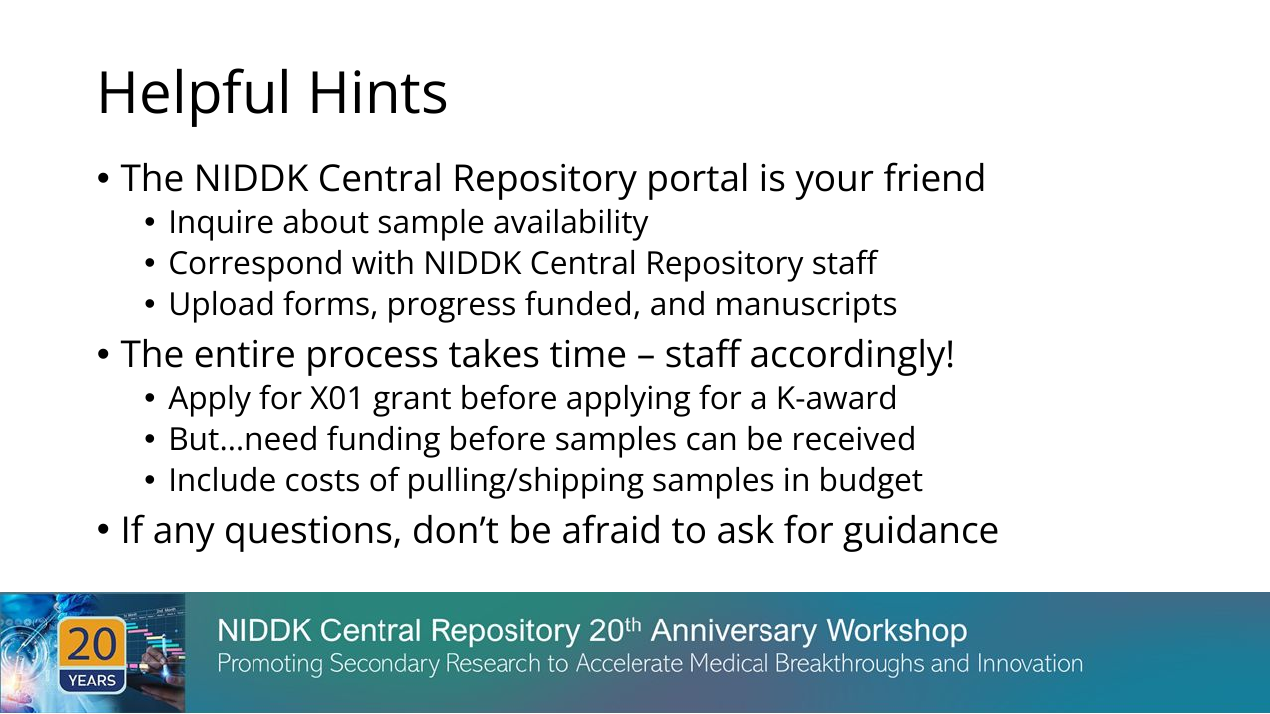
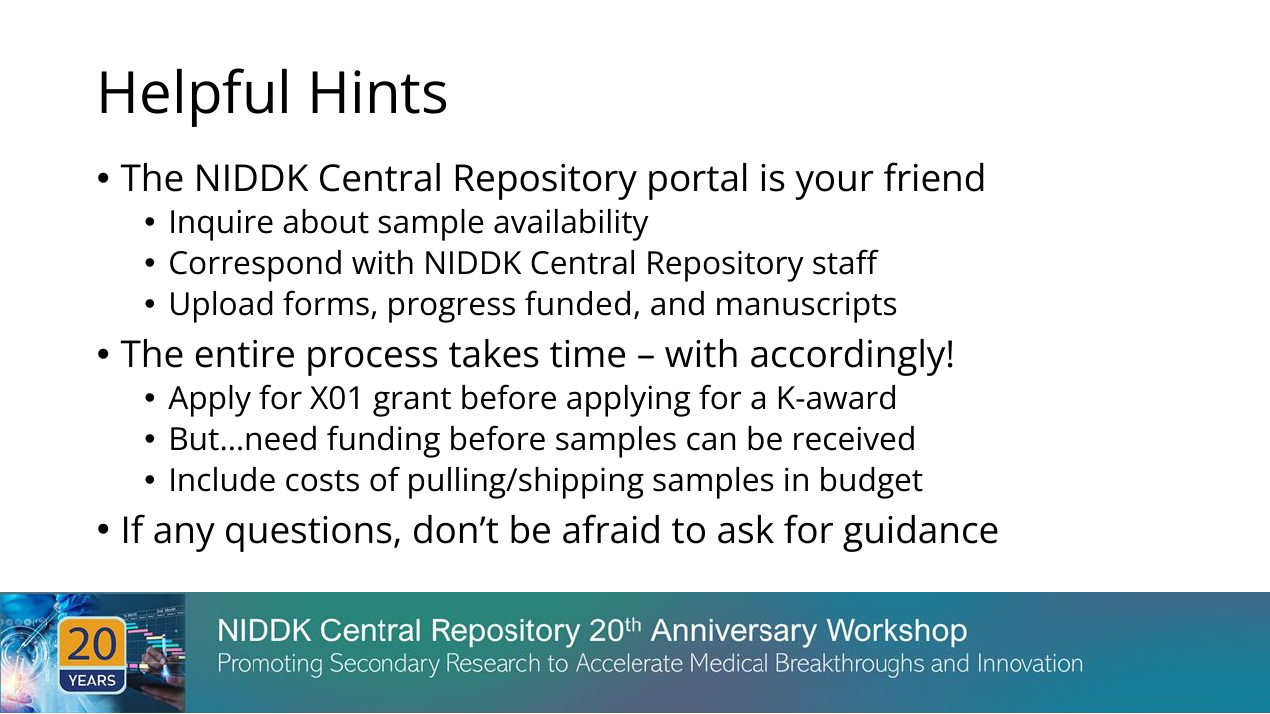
staff at (703, 356): staff -> with
